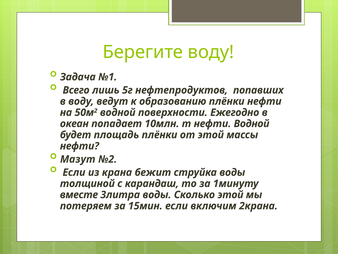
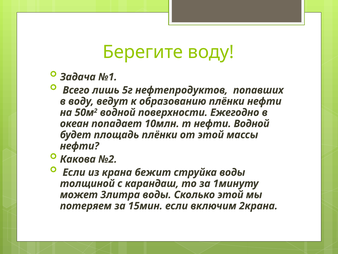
Мазут: Мазут -> Какова
вместе: вместе -> может
